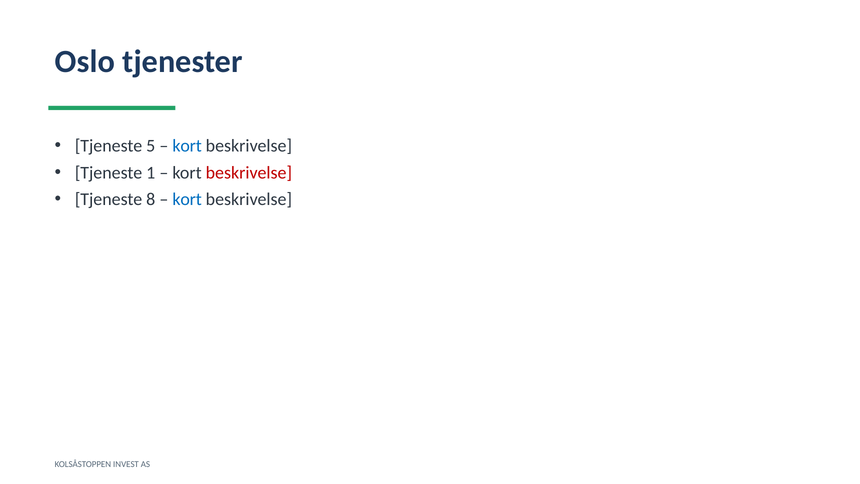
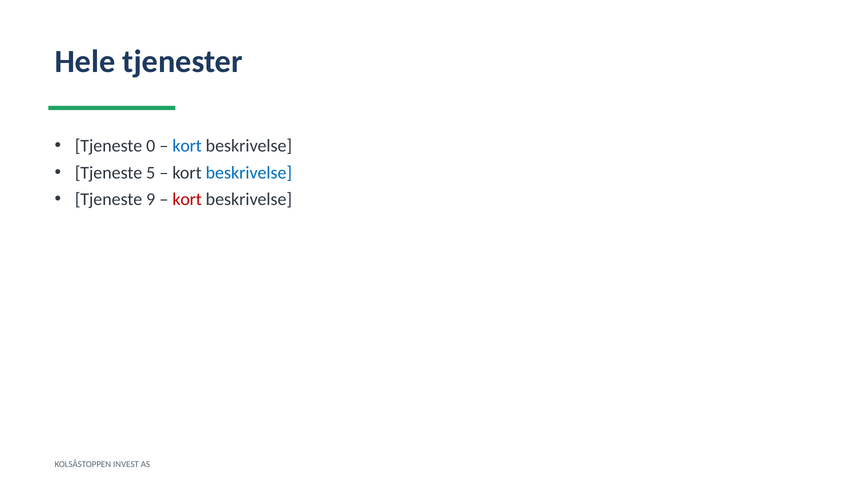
Oslo: Oslo -> Hele
5: 5 -> 0
1: 1 -> 5
beskrivelse at (249, 173) colour: red -> blue
8: 8 -> 9
kort at (187, 199) colour: blue -> red
